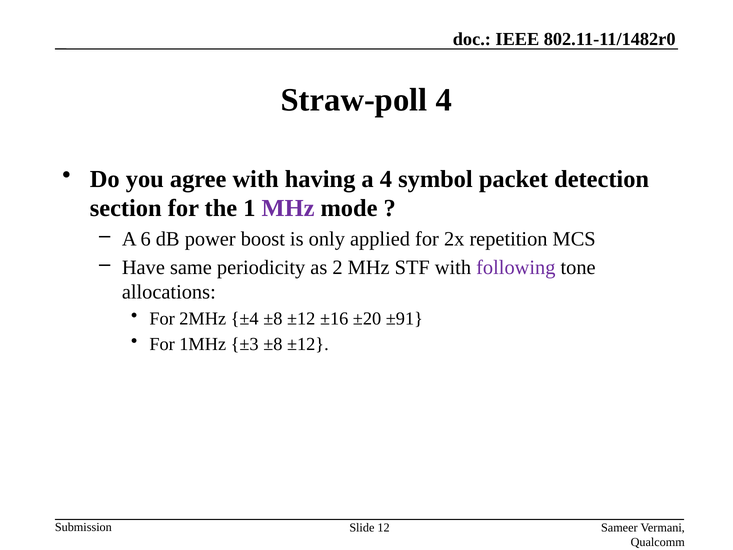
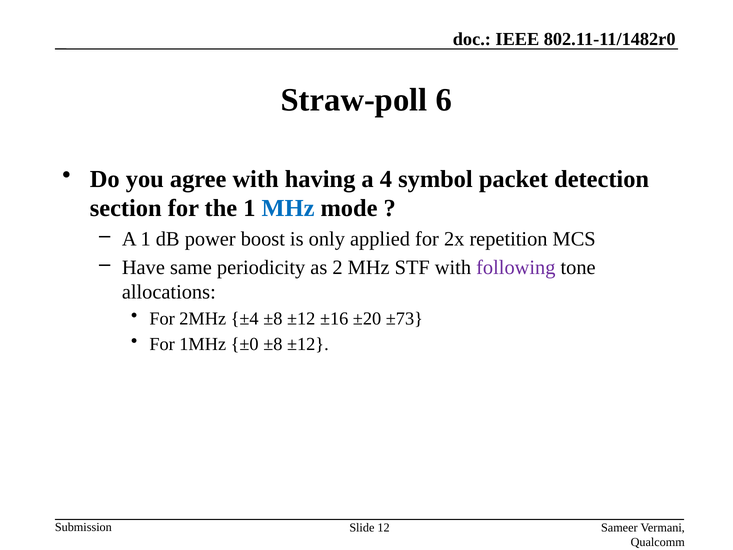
Straw-poll 4: 4 -> 6
MHz at (288, 208) colour: purple -> blue
A 6: 6 -> 1
±91: ±91 -> ±73
±3: ±3 -> ±0
